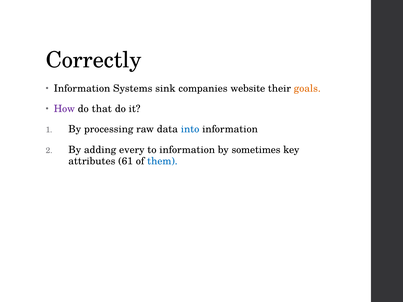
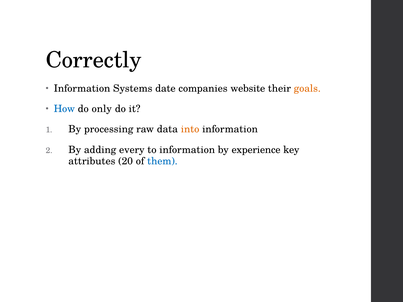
sink: sink -> date
How colour: purple -> blue
that: that -> only
into colour: blue -> orange
sometimes: sometimes -> experience
61: 61 -> 20
